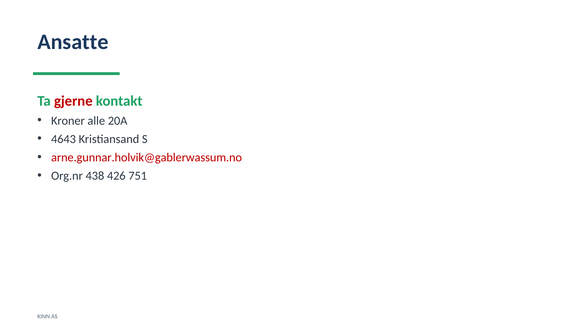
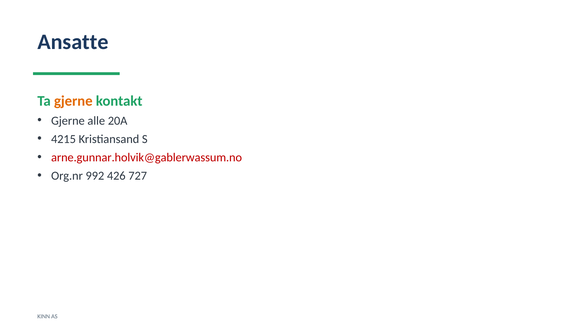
gjerne at (73, 101) colour: red -> orange
Kroner at (68, 121): Kroner -> Gjerne
4643: 4643 -> 4215
438: 438 -> 992
751: 751 -> 727
